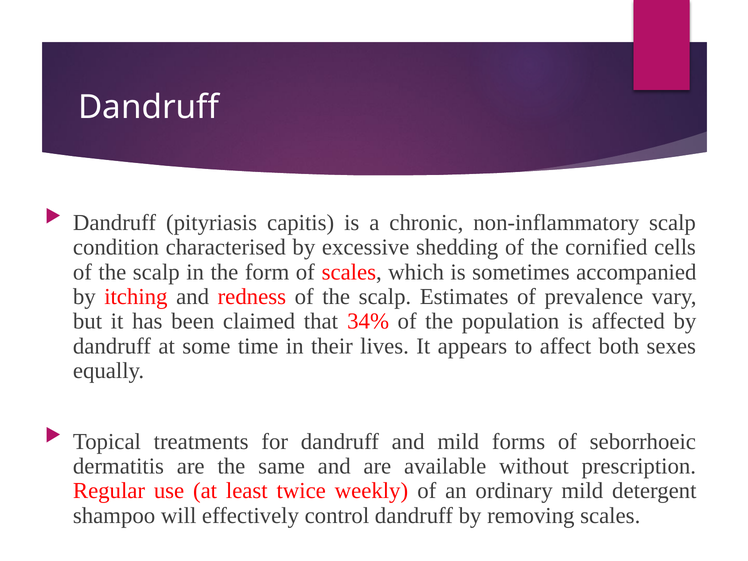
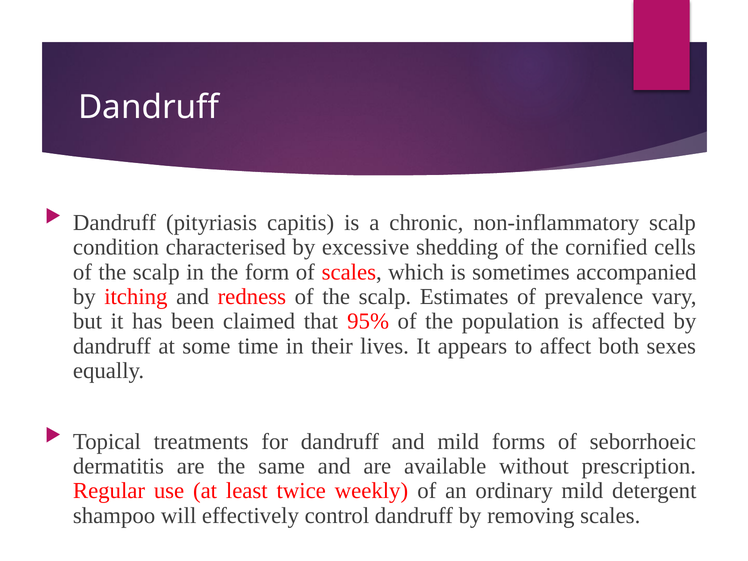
34%: 34% -> 95%
